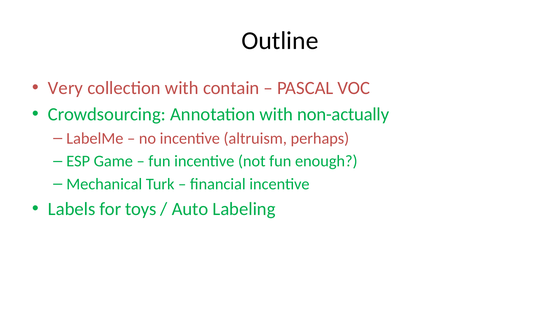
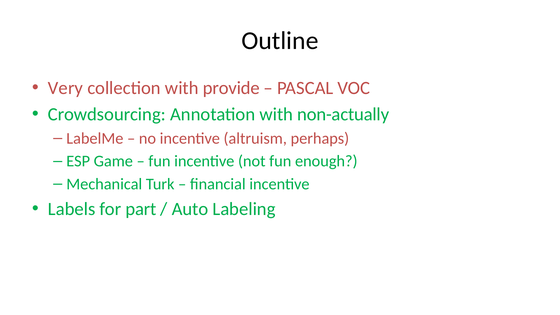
contain: contain -> provide
toys: toys -> part
